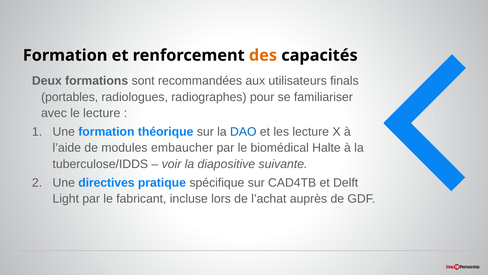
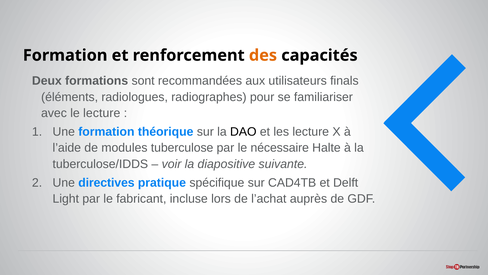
portables: portables -> éléments
DAO colour: blue -> black
embaucher: embaucher -> tuberculose
biomédical: biomédical -> nécessaire
